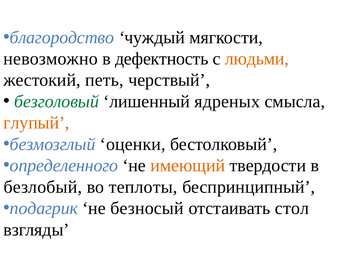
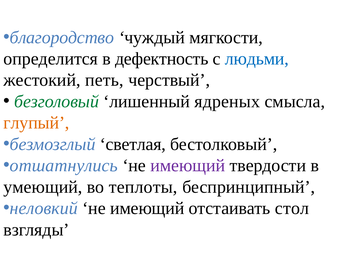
невозможно: невозможно -> определится
людьми colour: orange -> blue
оценки: оценки -> светлая
определенного: определенного -> отшатнулись
имеющий at (188, 166) colour: orange -> purple
безлобый: безлобый -> умеющий
подагрик: подагрик -> неловкий
безносый at (147, 209): безносый -> имеющий
